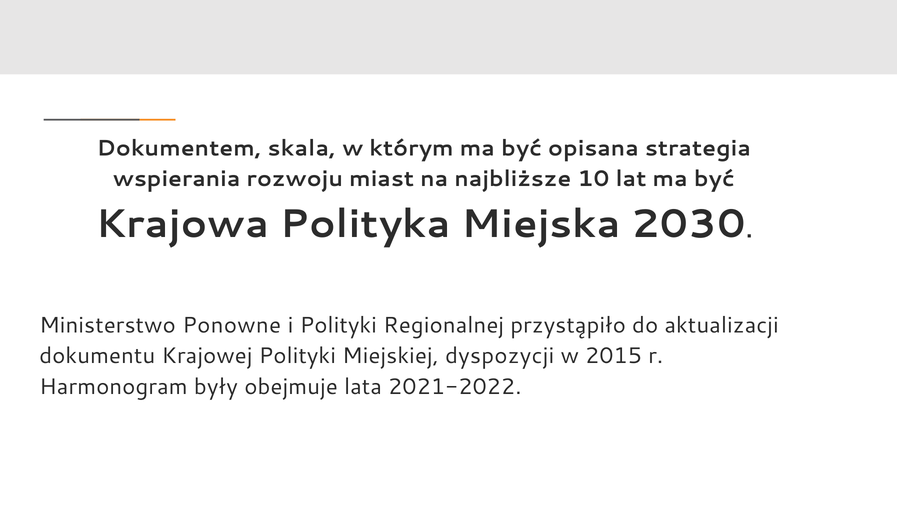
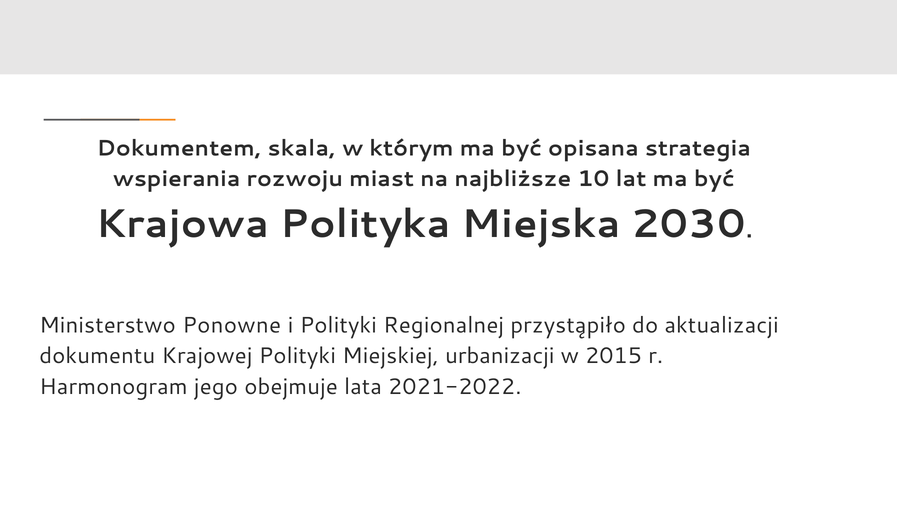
dyspozycji: dyspozycji -> urbanizacji
były: były -> jego
